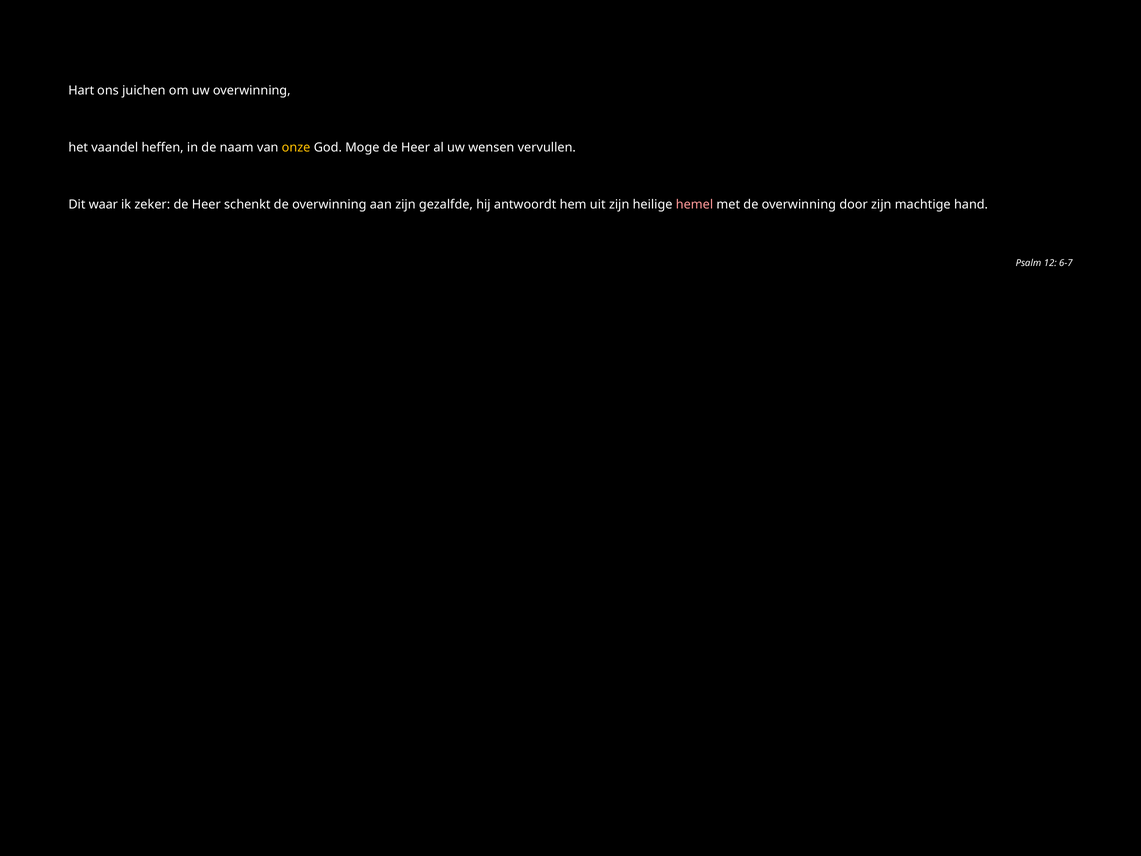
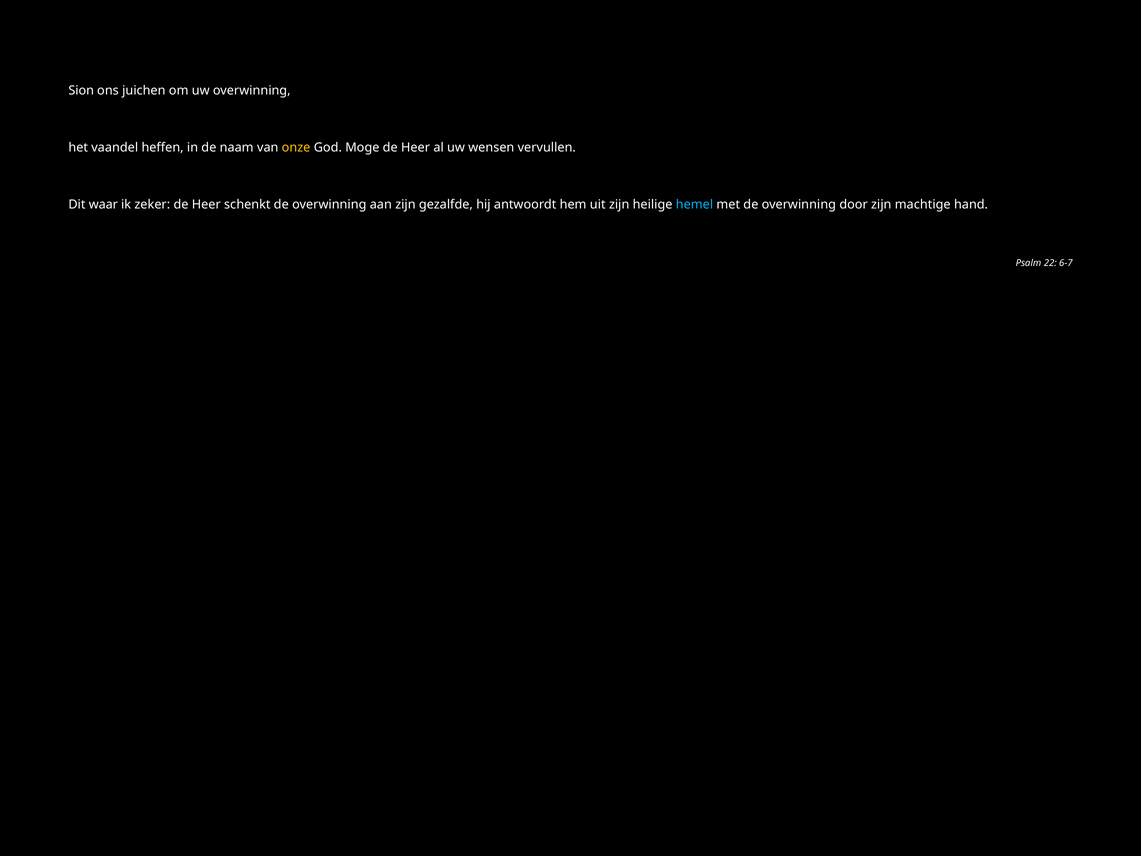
Hart: Hart -> Sion
hemel colour: pink -> light blue
12: 12 -> 22
